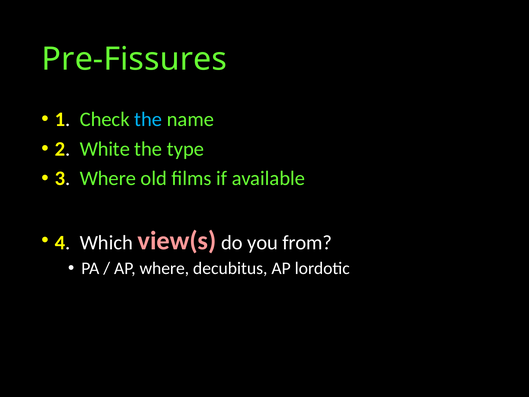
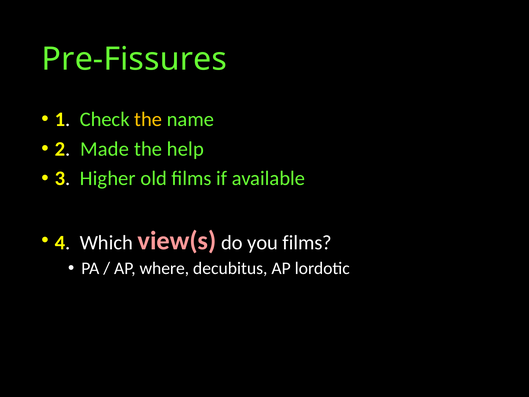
the at (148, 119) colour: light blue -> yellow
White: White -> Made
type: type -> help
3 Where: Where -> Higher
you from: from -> films
